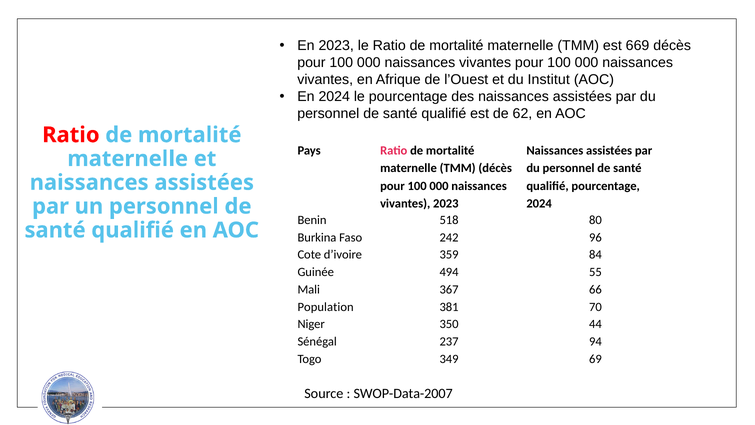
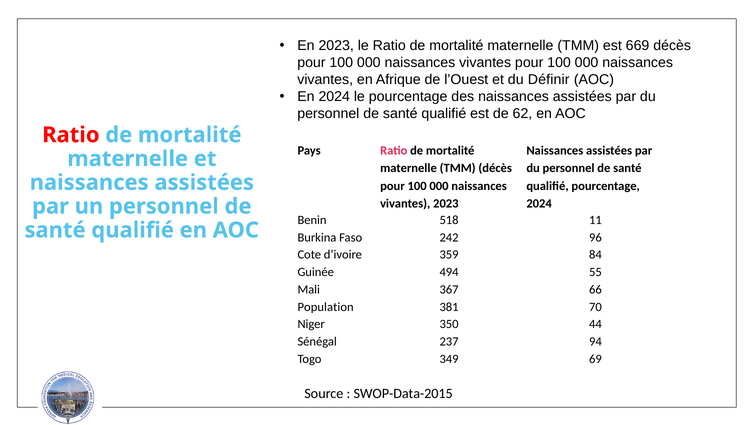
Institut: Institut -> Définir
80: 80 -> 11
SWOP-Data-2007: SWOP-Data-2007 -> SWOP-Data-2015
